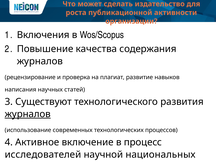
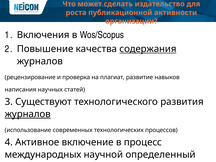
содержания underline: none -> present
исследователей: исследователей -> международных
национальных: национальных -> определенный
